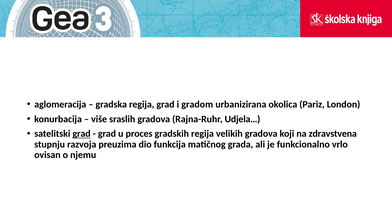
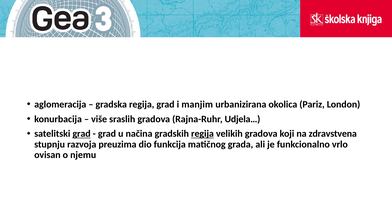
gradom: gradom -> manjim
proces: proces -> načina
regija at (202, 133) underline: none -> present
